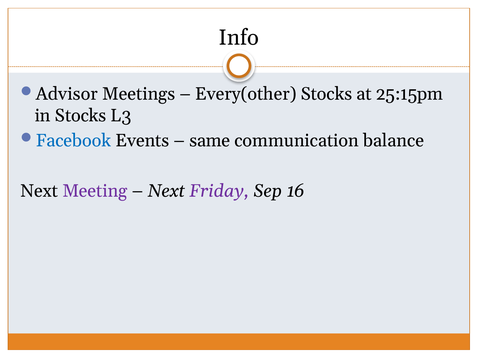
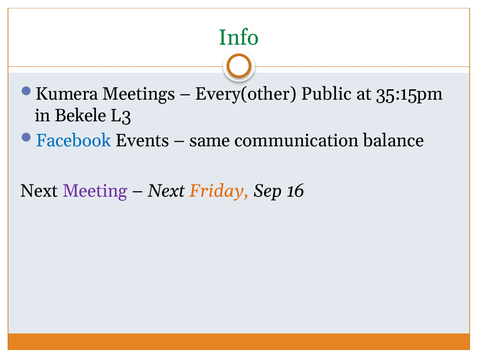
Info colour: black -> green
Advisor: Advisor -> Kumera
Every(other Stocks: Stocks -> Public
25:15pm: 25:15pm -> 35:15pm
in Stocks: Stocks -> Bekele
Friday colour: purple -> orange
